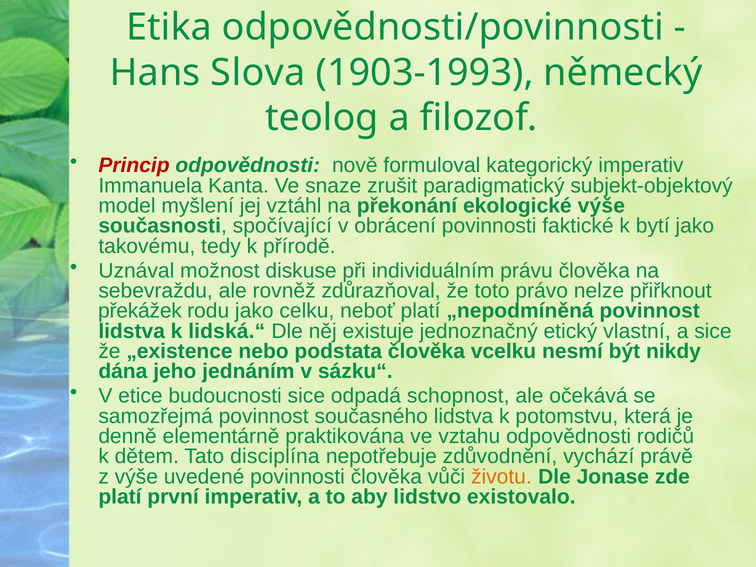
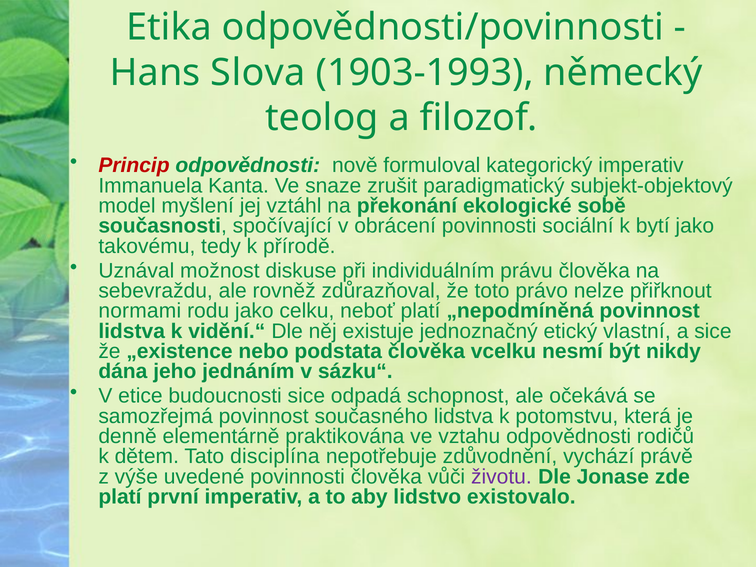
ekologické výše: výše -> sobě
faktické: faktické -> sociální
překážek: překážek -> normami
lidská.“: lidská.“ -> vidění.“
životu colour: orange -> purple
